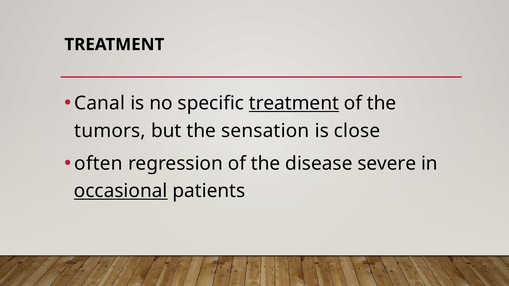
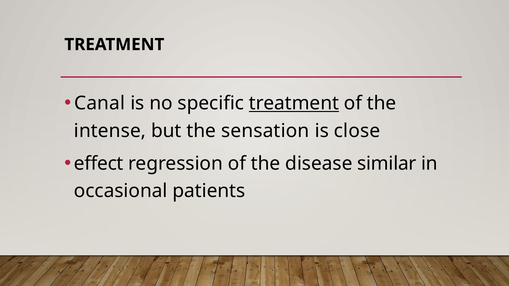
tumors: tumors -> intense
often: often -> effect
severe: severe -> similar
occasional underline: present -> none
